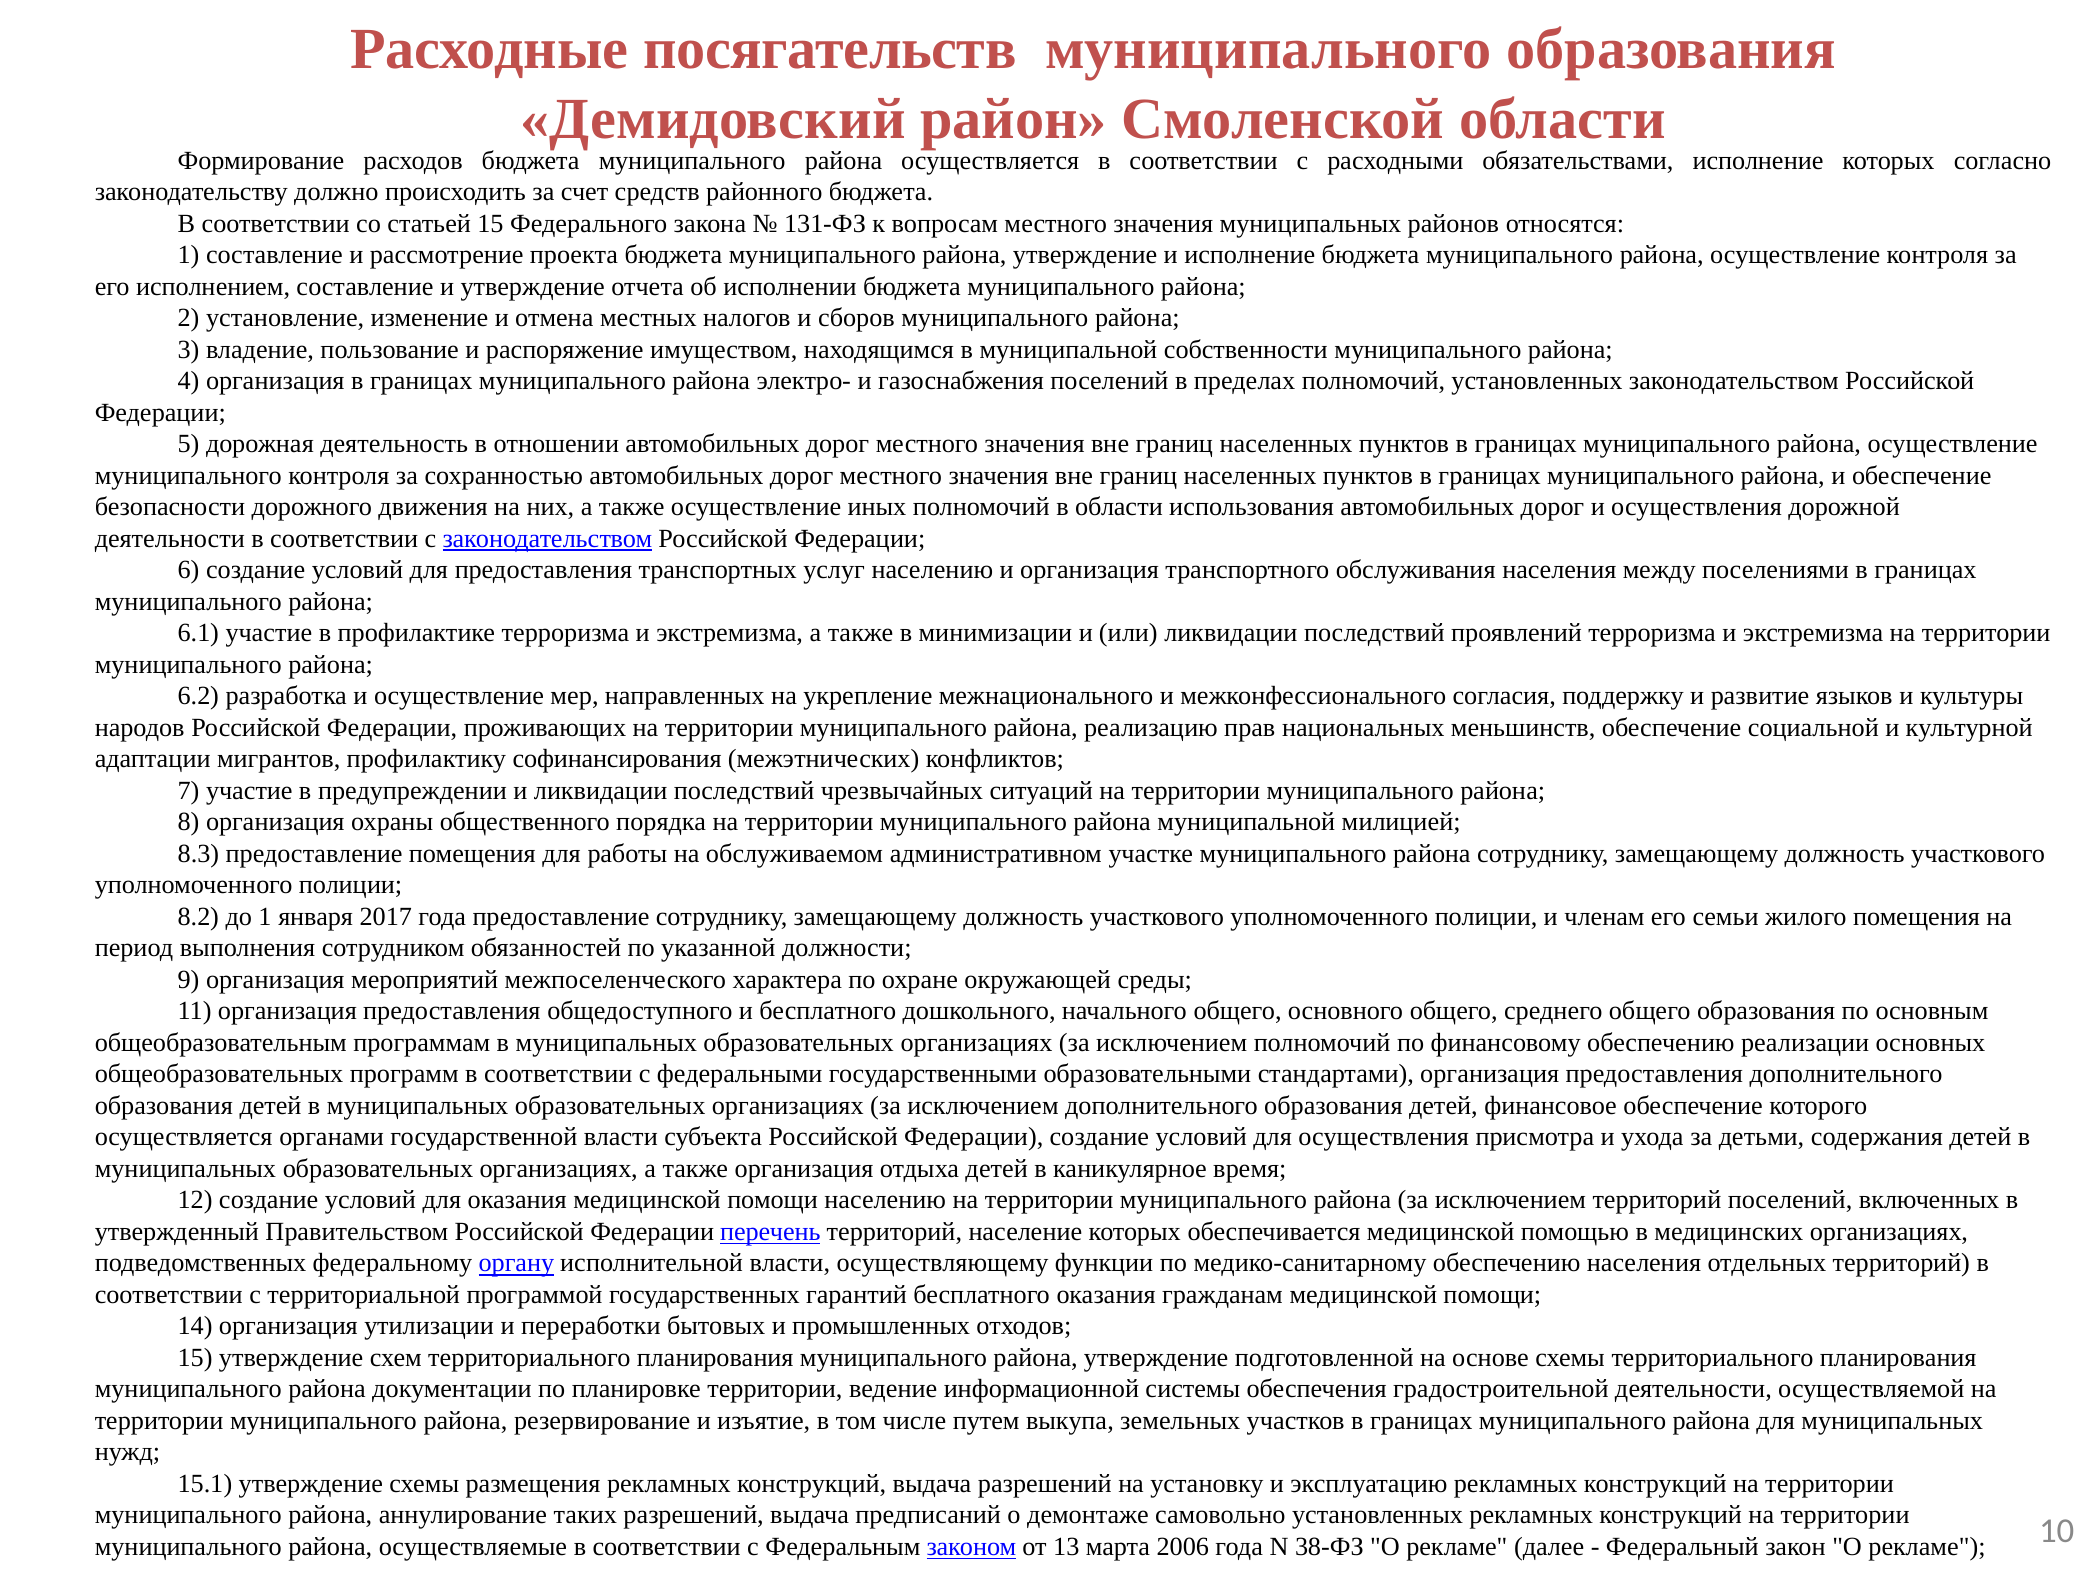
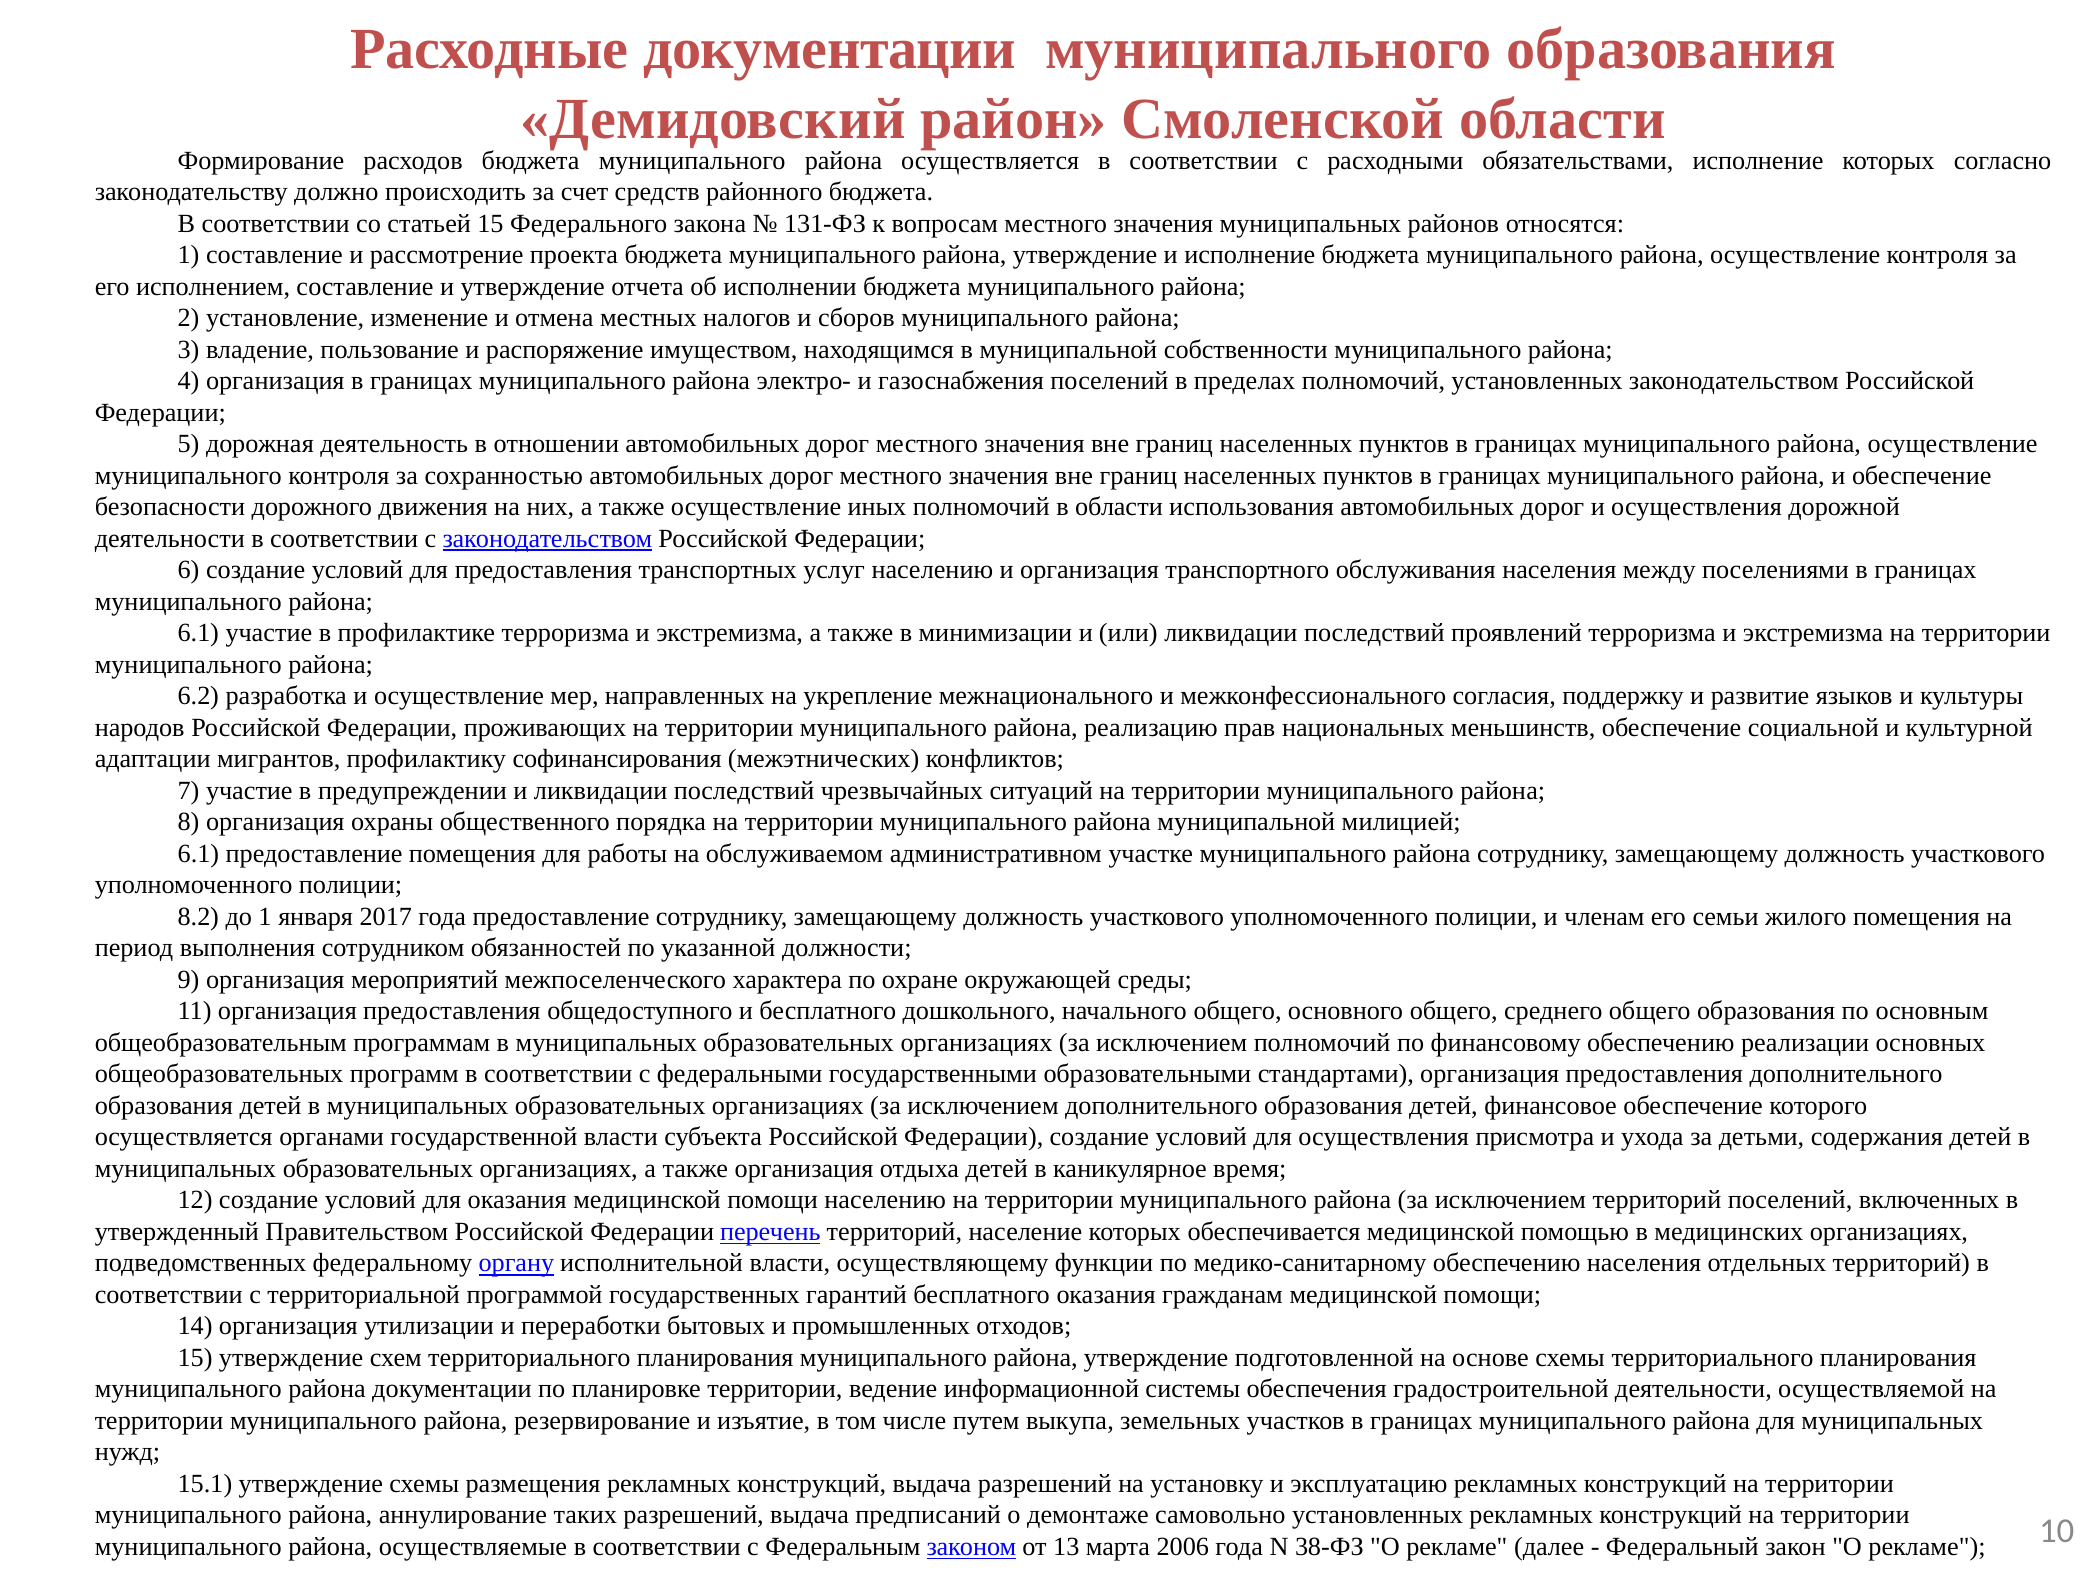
Расходные посягательств: посягательств -> документации
8.3 at (198, 854): 8.3 -> 6.1
